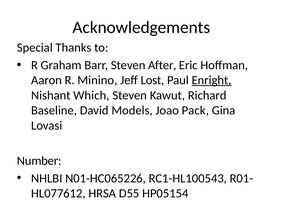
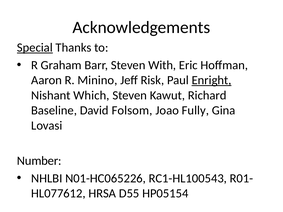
Special underline: none -> present
After: After -> With
Lost: Lost -> Risk
Models: Models -> Folsom
Pack: Pack -> Fully
